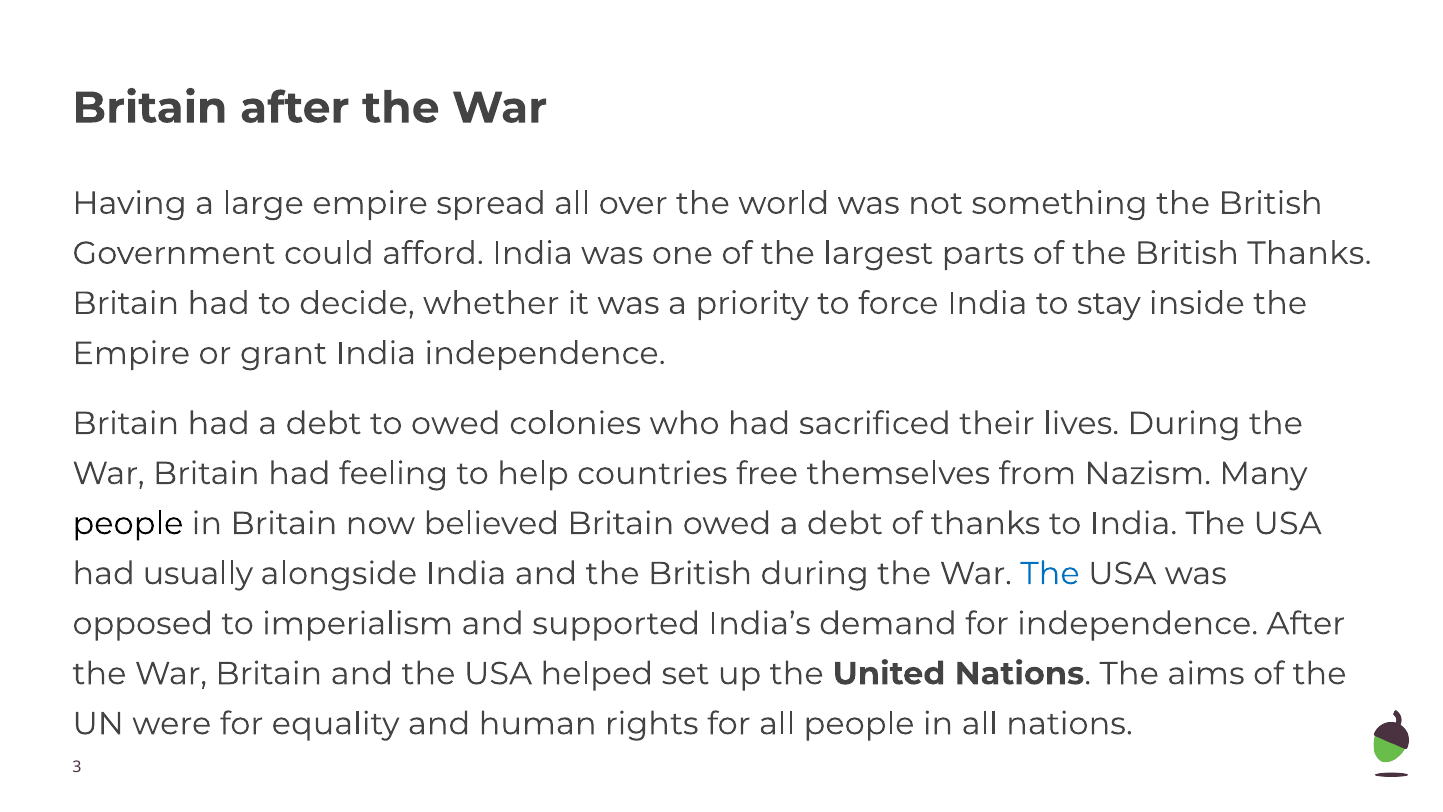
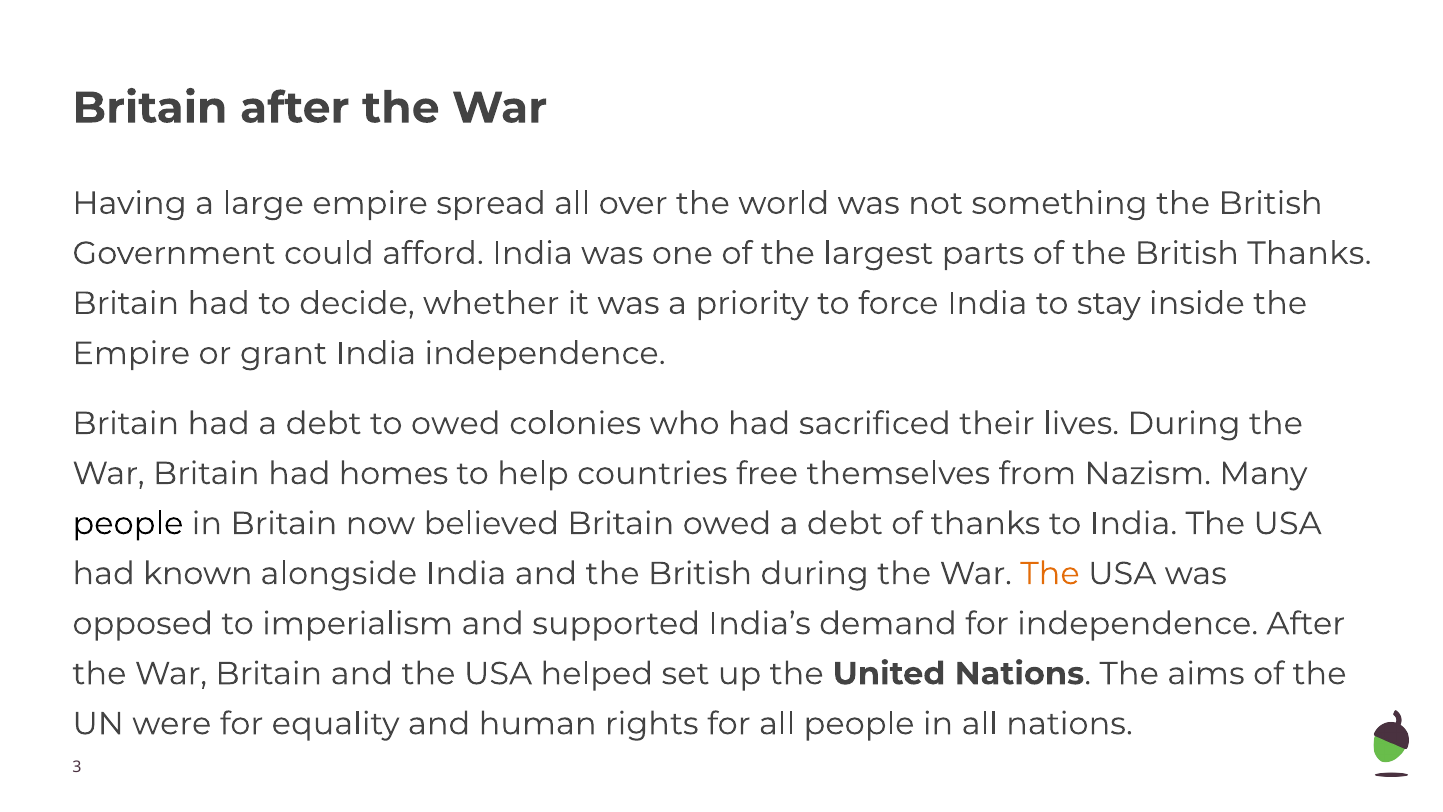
feeling: feeling -> homes
usually: usually -> known
The at (1050, 573) colour: blue -> orange
